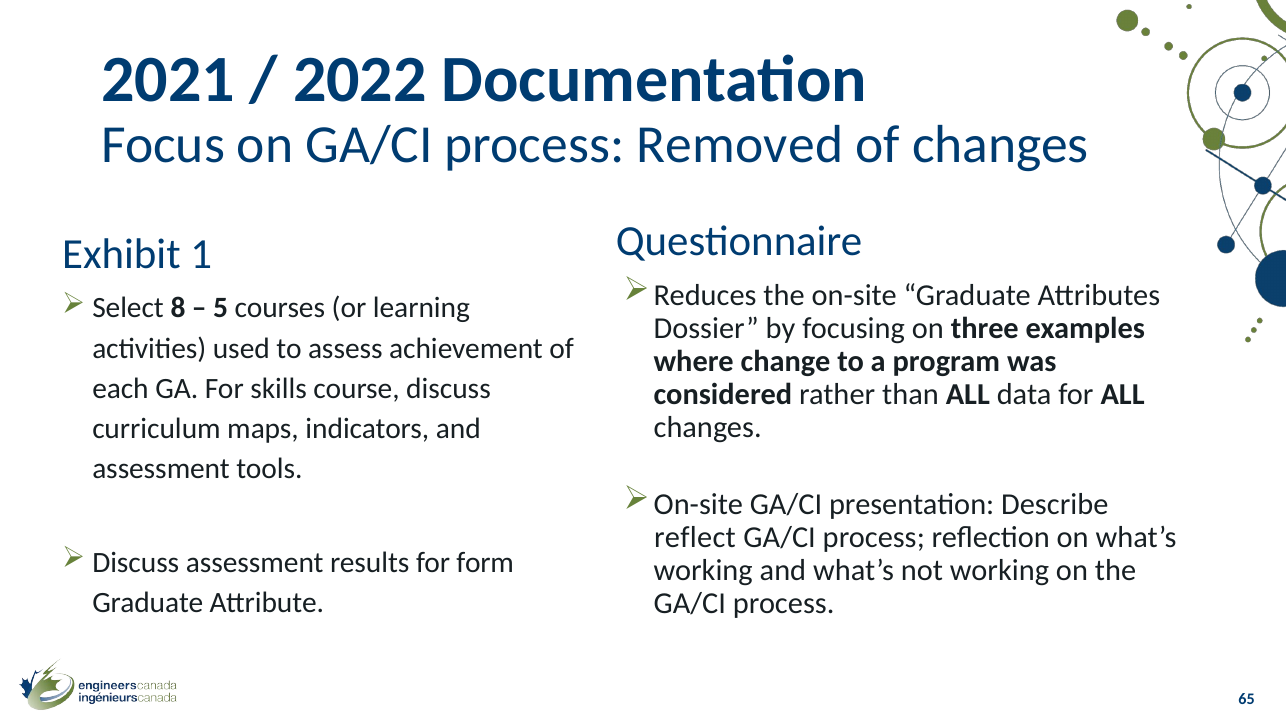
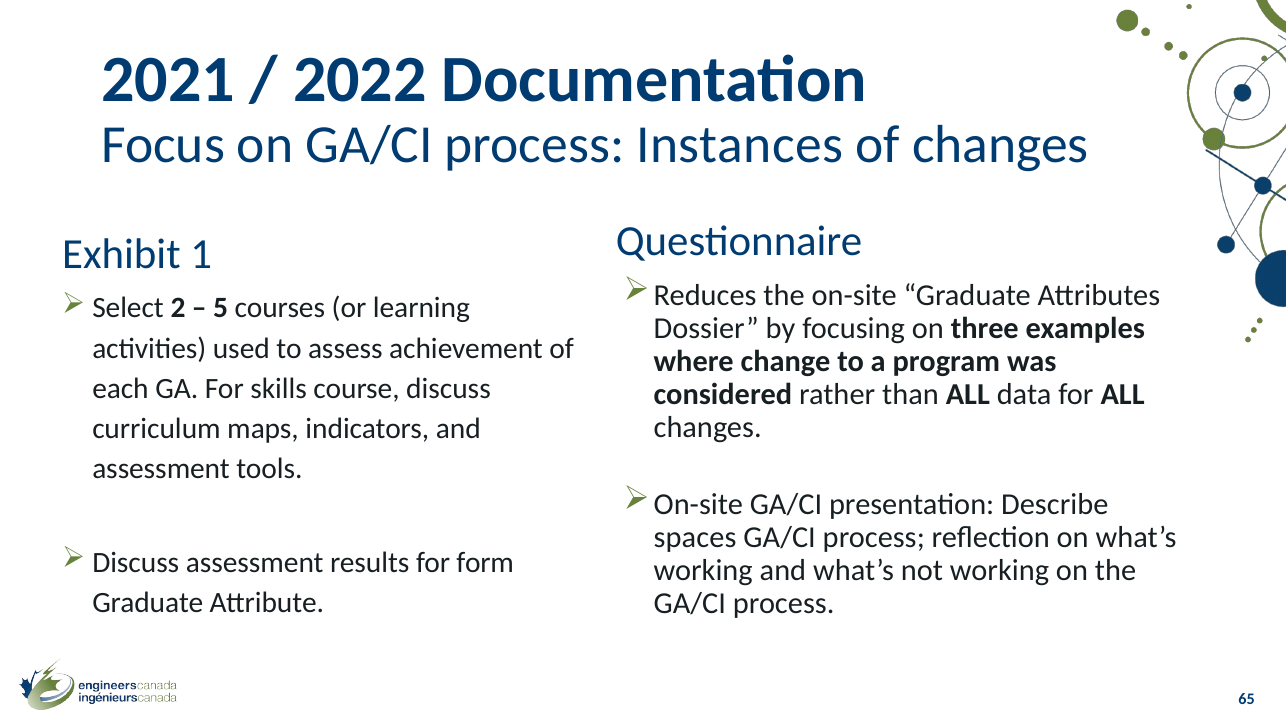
Removed: Removed -> Instances
8: 8 -> 2
reflect: reflect -> spaces
